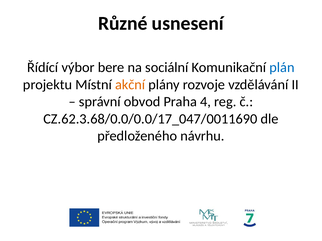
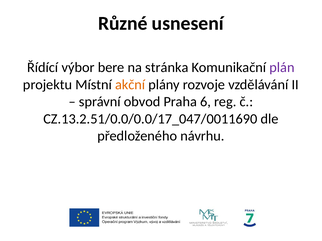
sociální: sociální -> stránka
plán colour: blue -> purple
4: 4 -> 6
CZ.62.3.68/0.0/0.0/17_047/0011690: CZ.62.3.68/0.0/0.0/17_047/0011690 -> CZ.13.2.51/0.0/0.0/17_047/0011690
